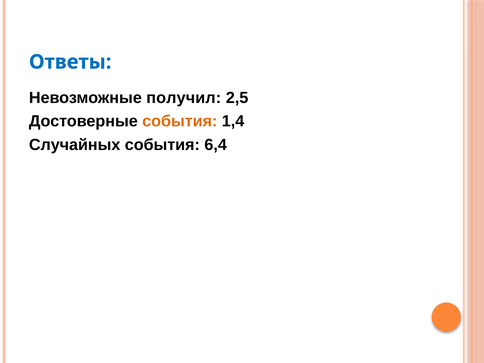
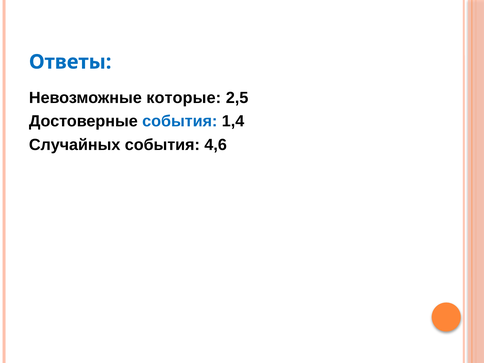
получил: получил -> которые
события at (180, 121) colour: orange -> blue
6,4: 6,4 -> 4,6
